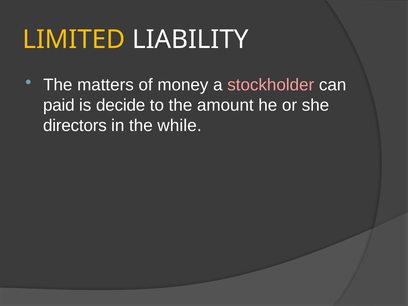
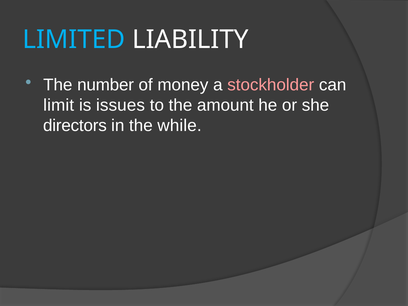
LIMITED colour: yellow -> light blue
matters: matters -> number
paid: paid -> limit
decide: decide -> issues
